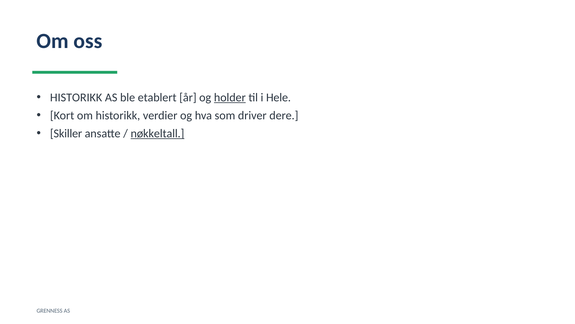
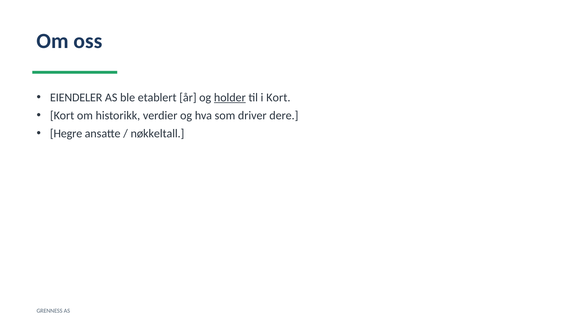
HISTORIKK at (76, 97): HISTORIKK -> EIENDELER
i Hele: Hele -> Kort
Skiller: Skiller -> Hegre
nøkkeltall underline: present -> none
